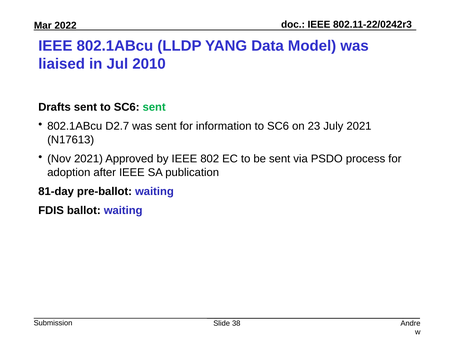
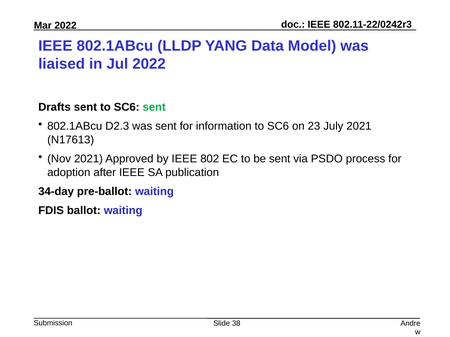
Jul 2010: 2010 -> 2022
D2.7: D2.7 -> D2.3
81-day: 81-day -> 34-day
